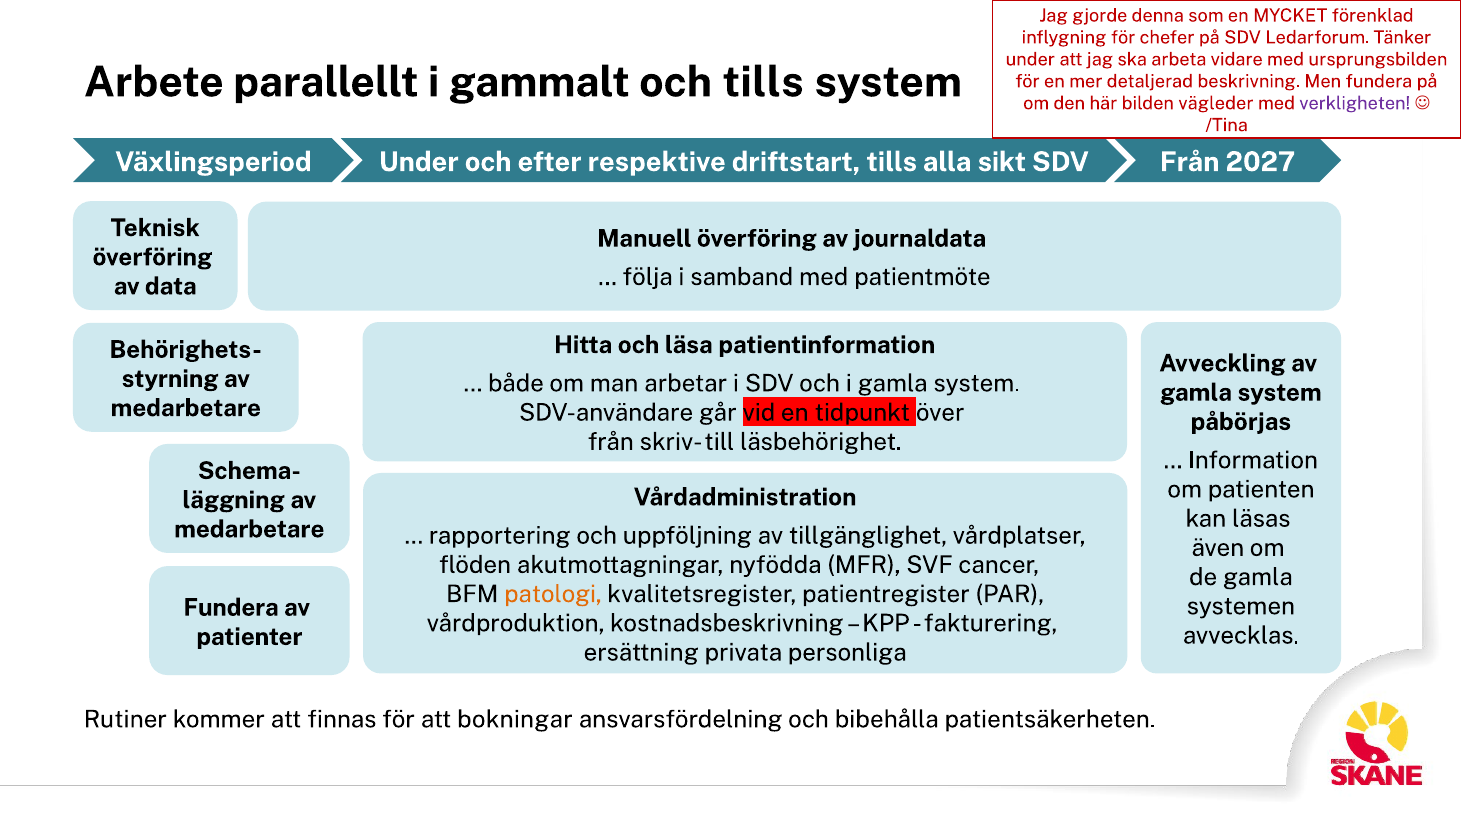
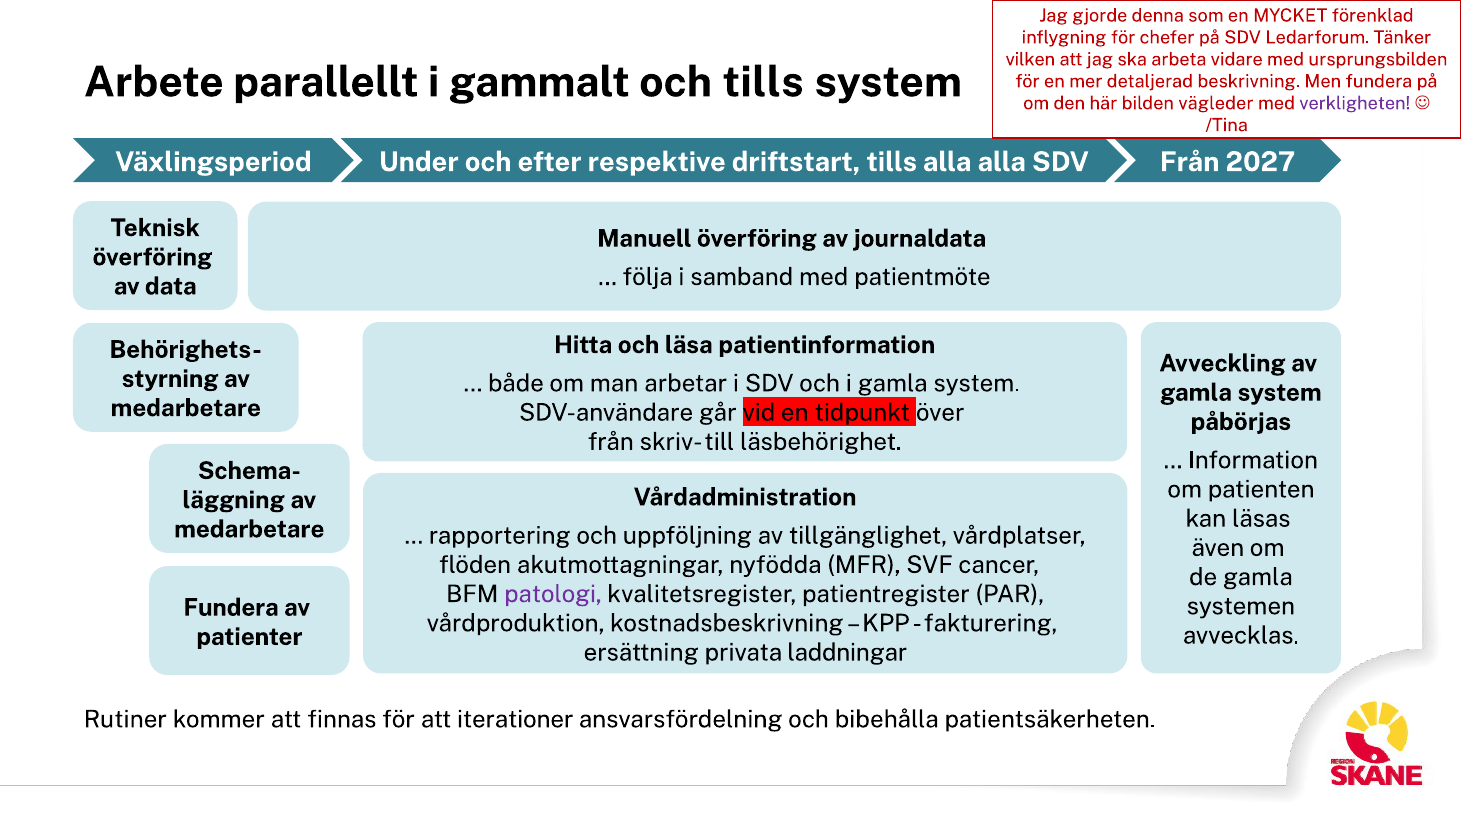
under at (1030, 59): under -> vilken
alla sikt: sikt -> alla
patologi colour: orange -> purple
personliga: personliga -> laddningar
bokningar: bokningar -> iterationer
